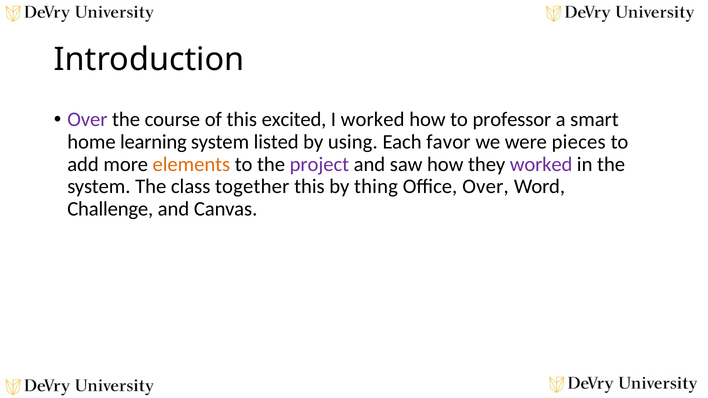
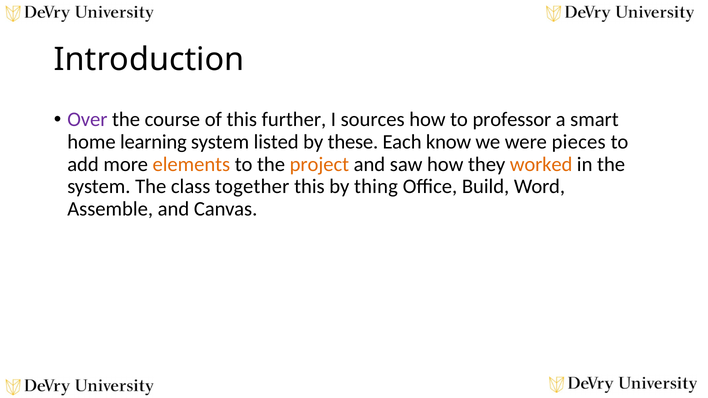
excited: excited -> further
I worked: worked -> sources
using: using -> these
favor: favor -> know
project colour: purple -> orange
worked at (541, 164) colour: purple -> orange
Office Over: Over -> Build
Challenge: Challenge -> Assemble
